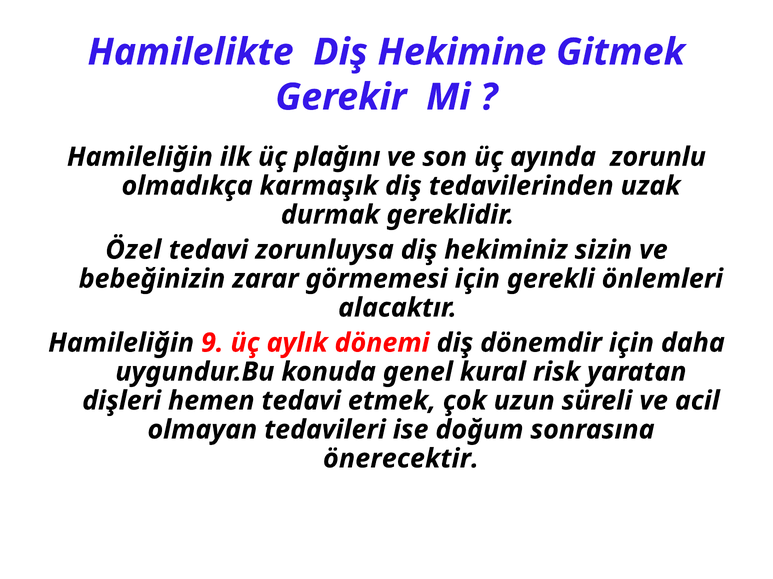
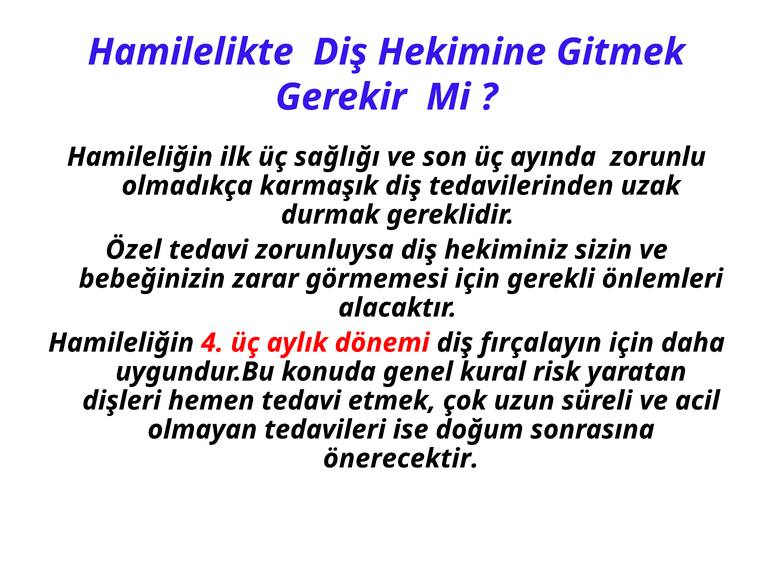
plağını: plağını -> sağlığı
9: 9 -> 4
dönemdir: dönemdir -> fırçalayın
